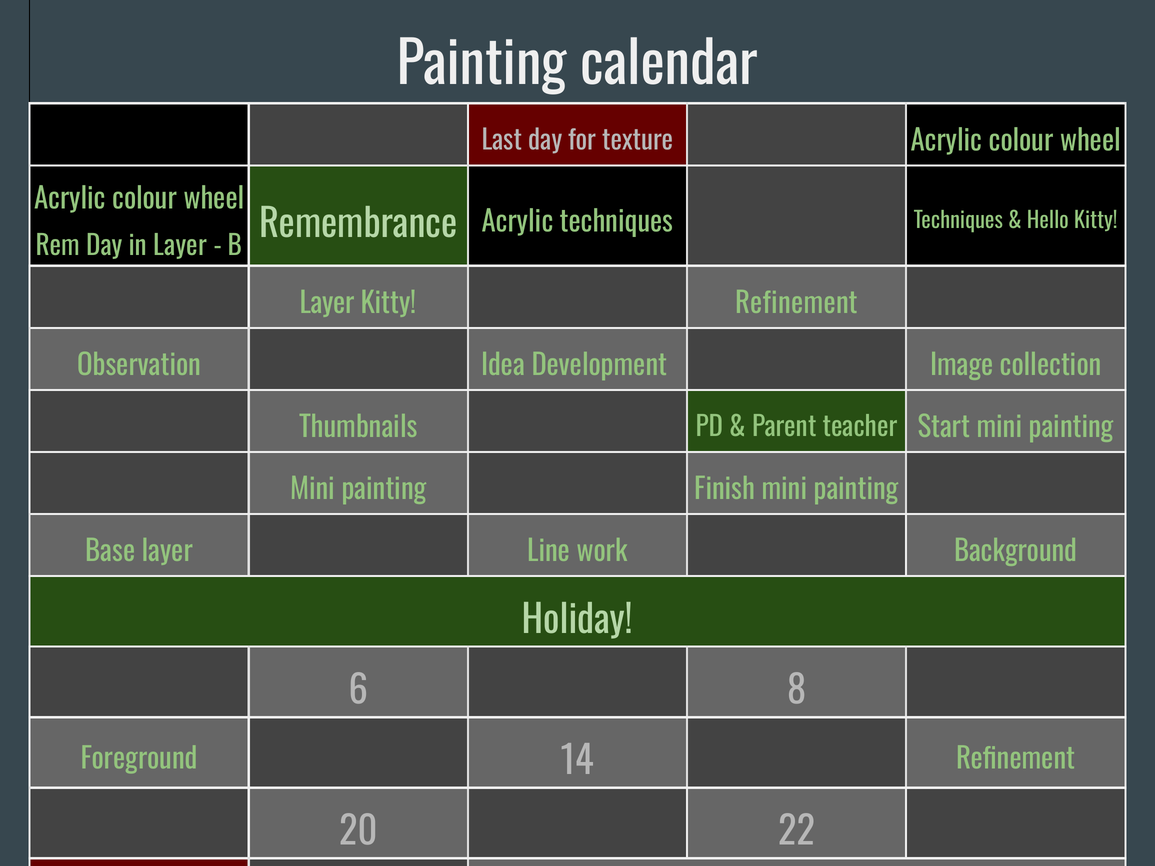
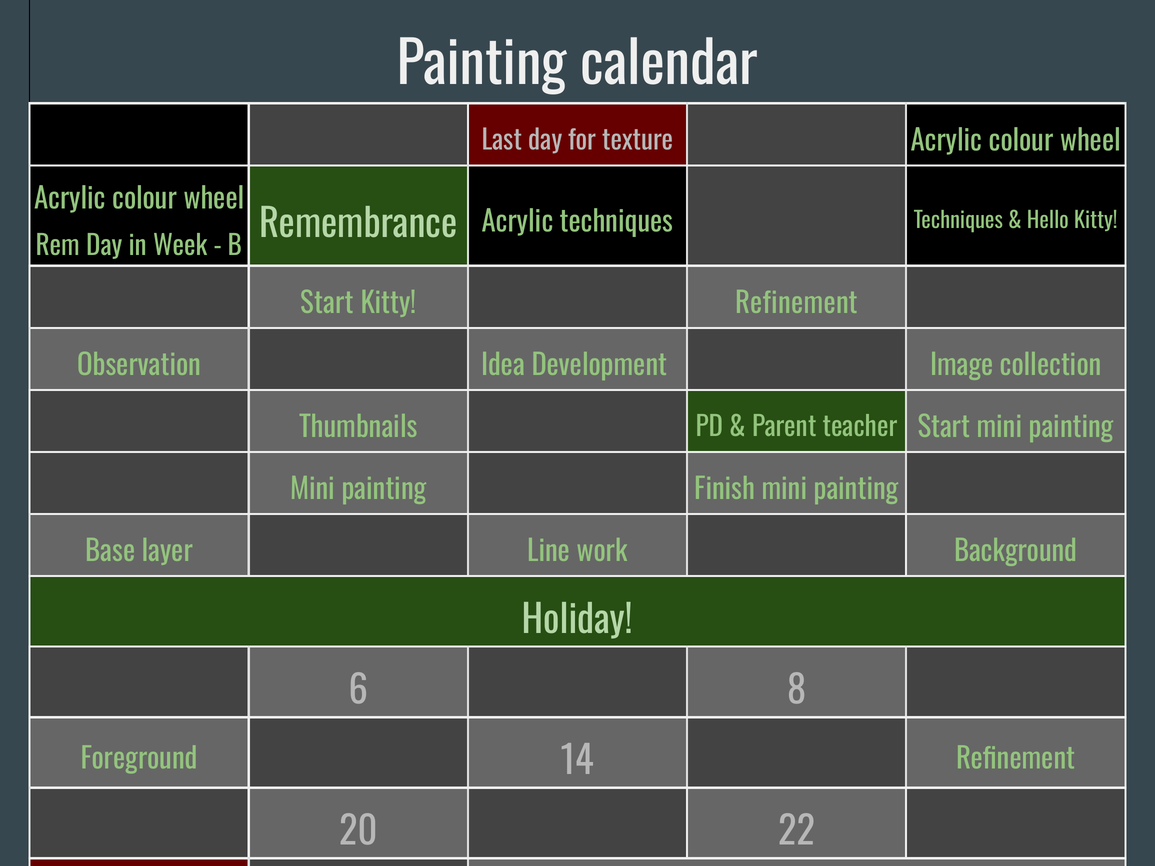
in Layer: Layer -> Week
Layer at (327, 304): Layer -> Start
